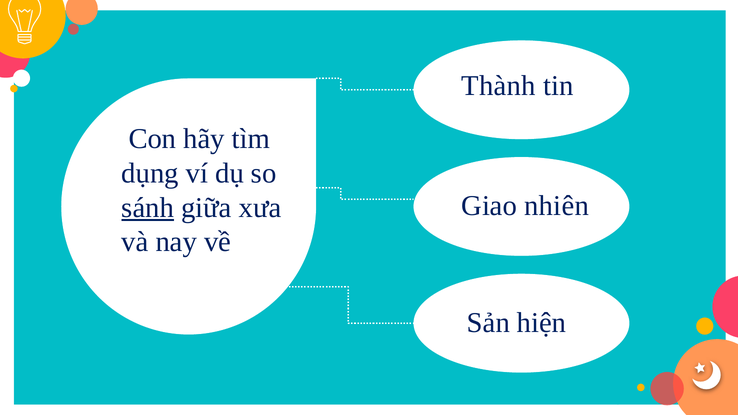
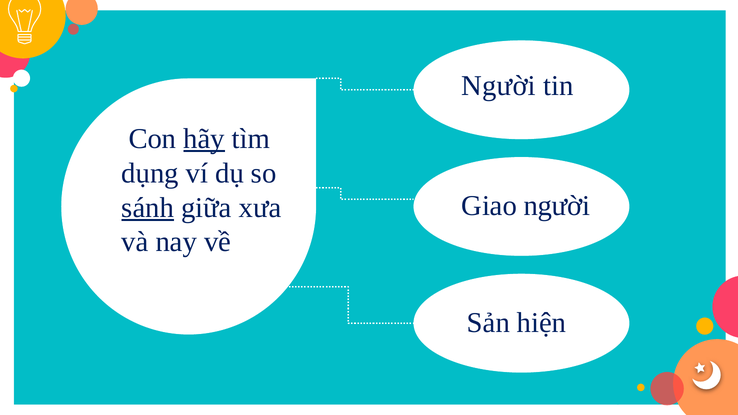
Thành at (499, 86): Thành -> Người
hãy underline: none -> present
Giao nhiên: nhiên -> người
